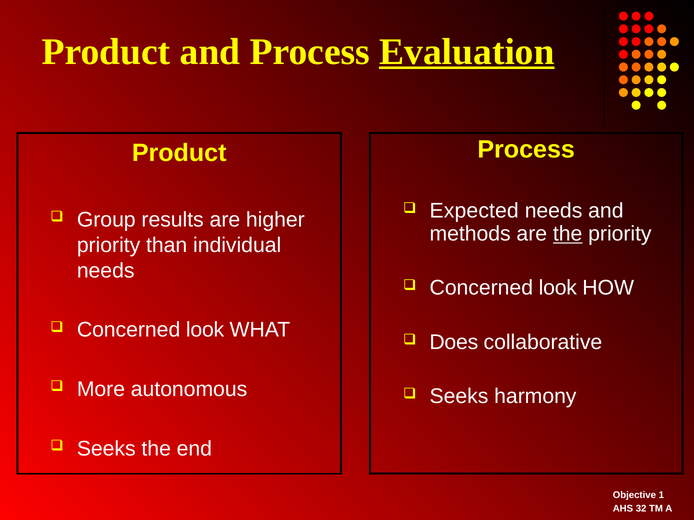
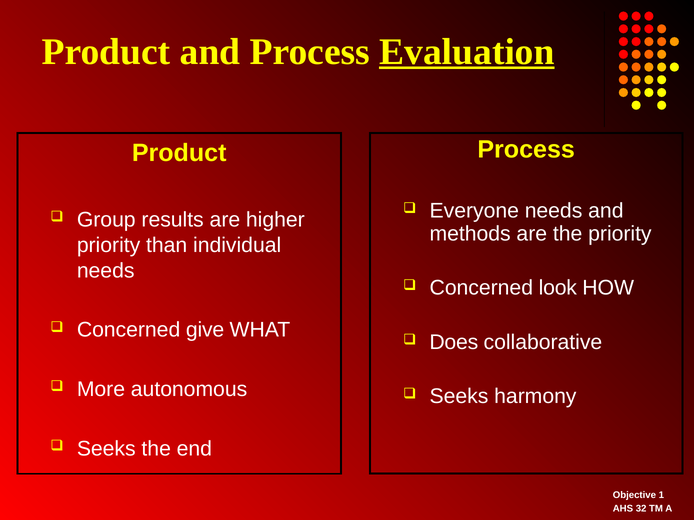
Expected: Expected -> Everyone
the at (568, 234) underline: present -> none
look at (205, 330): look -> give
